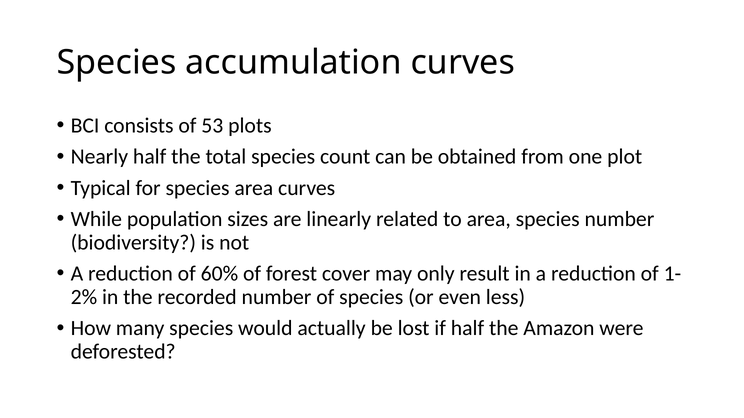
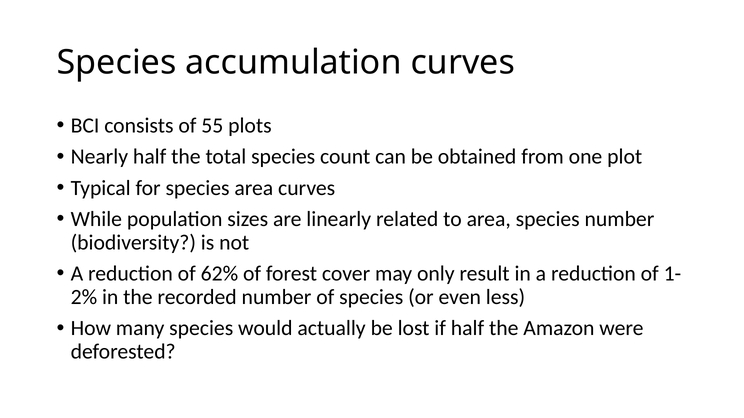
53: 53 -> 55
60%: 60% -> 62%
